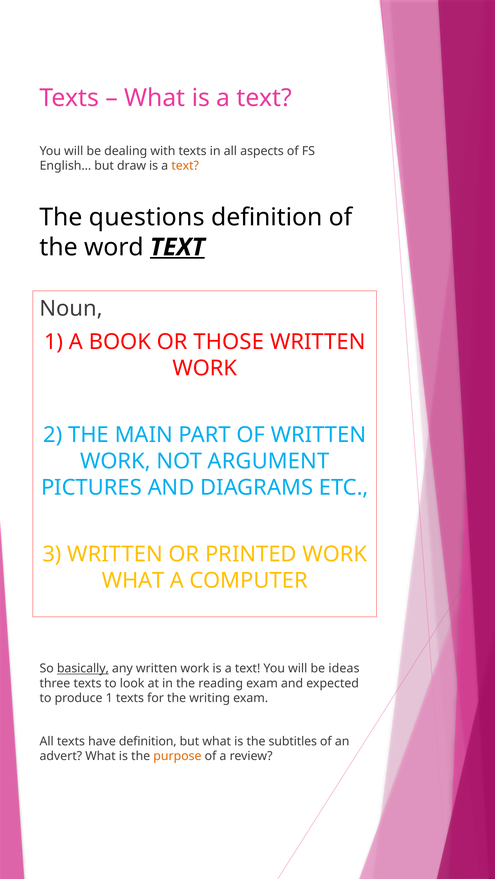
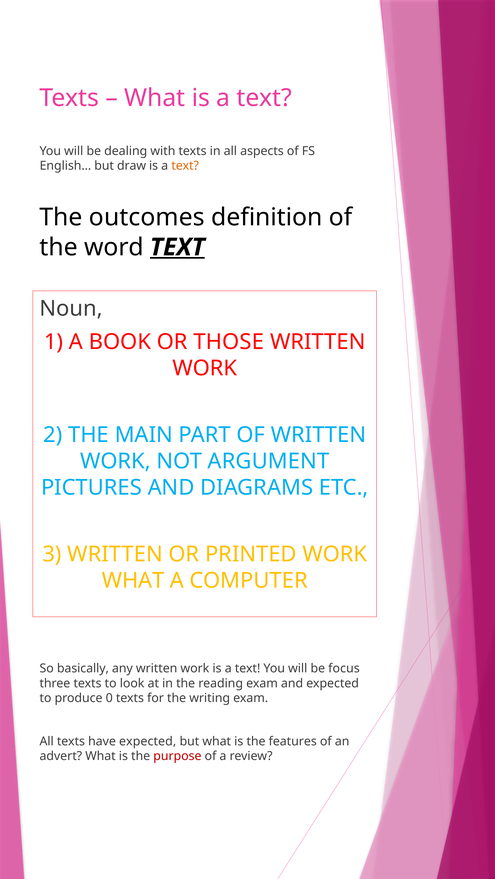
questions: questions -> outcomes
basically underline: present -> none
ideas: ideas -> focus
produce 1: 1 -> 0
have definition: definition -> expected
subtitles: subtitles -> features
purpose colour: orange -> red
